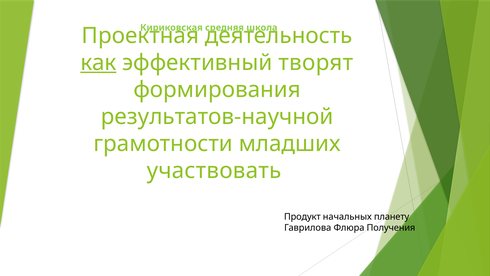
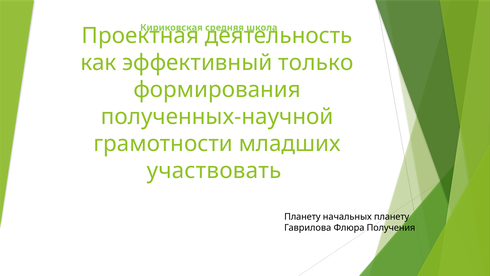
как underline: present -> none
творят: творят -> только
результатов-научной: результатов-научной -> полученных-научной
Продукт at (302, 216): Продукт -> Планету
